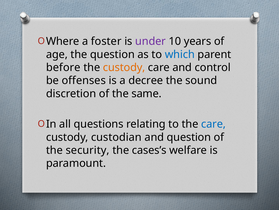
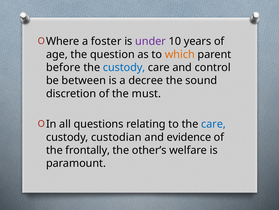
which colour: blue -> orange
custody at (124, 67) colour: orange -> blue
offenses: offenses -> between
same: same -> must
and question: question -> evidence
security: security -> frontally
cases’s: cases’s -> other’s
